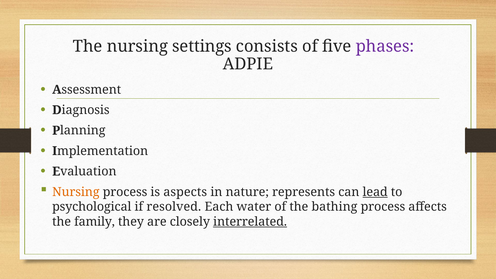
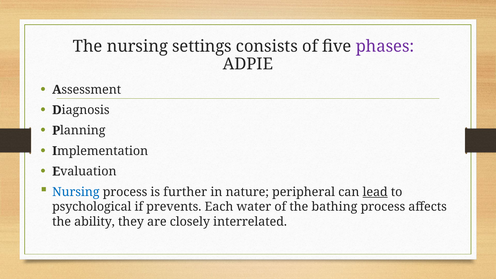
Nursing at (76, 192) colour: orange -> blue
aspects: aspects -> further
represents: represents -> peripheral
resolved: resolved -> prevents
family: family -> ability
interrelated underline: present -> none
